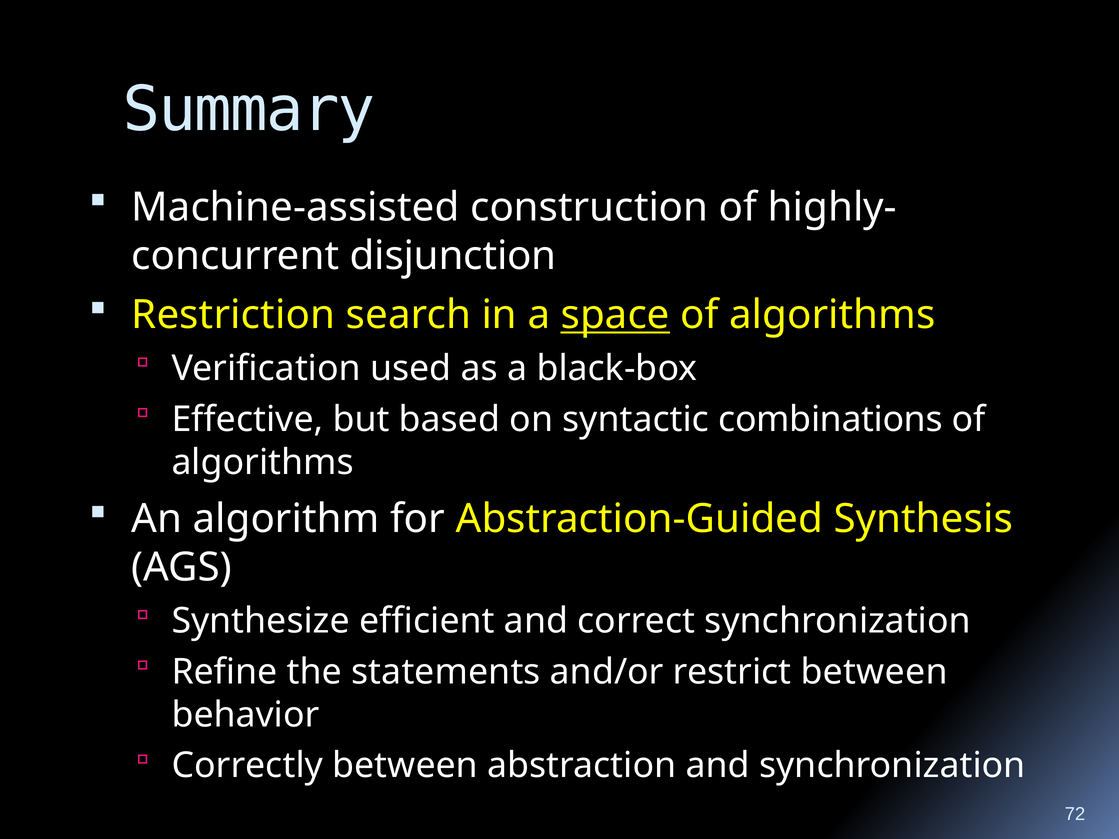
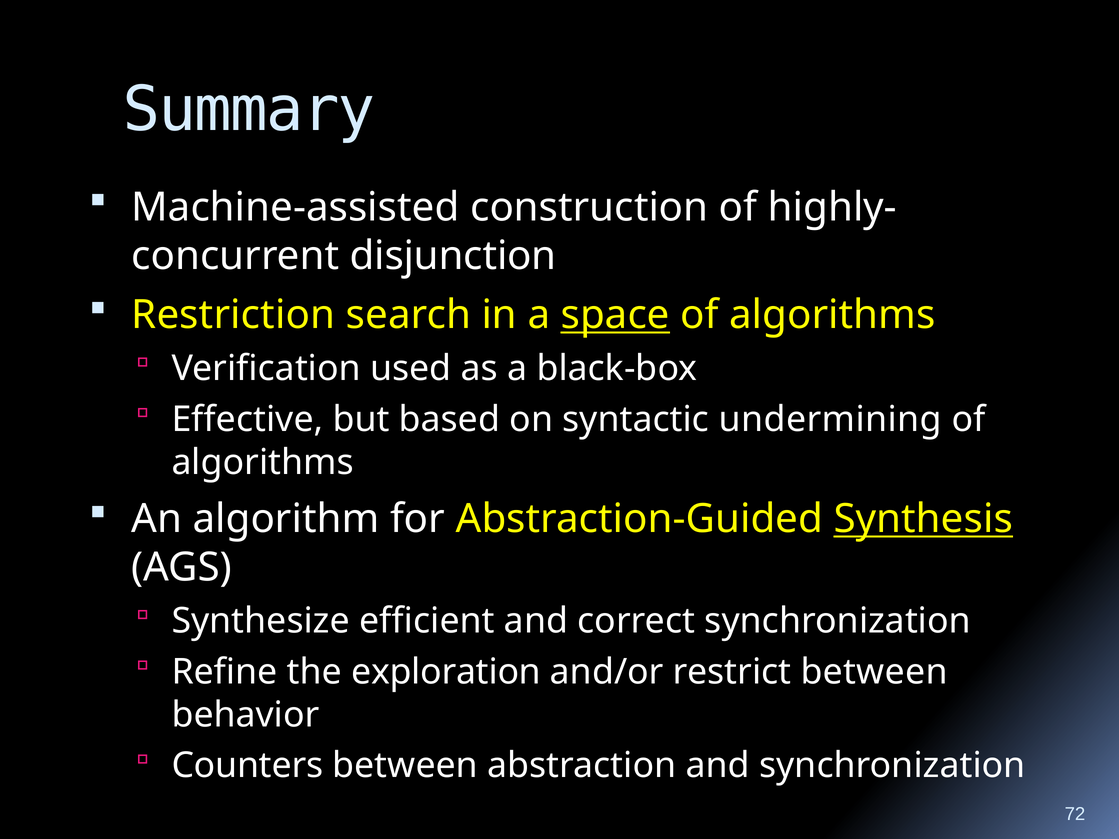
combinations: combinations -> undermining
Synthesis underline: none -> present
statements: statements -> exploration
Correctly: Correctly -> Counters
